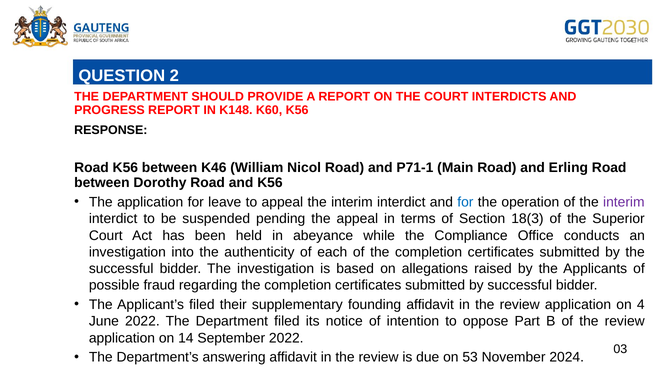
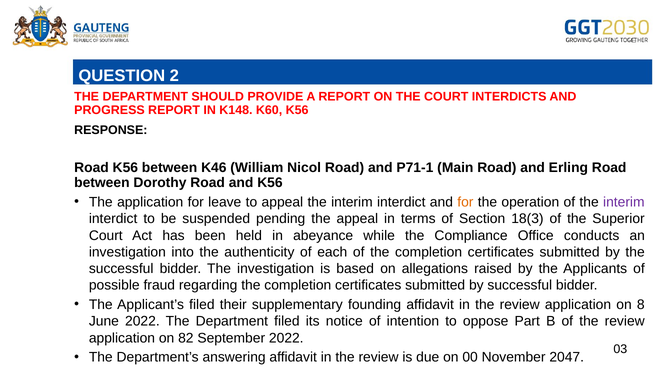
for at (465, 202) colour: blue -> orange
4: 4 -> 8
14: 14 -> 82
53: 53 -> 00
2024: 2024 -> 2047
